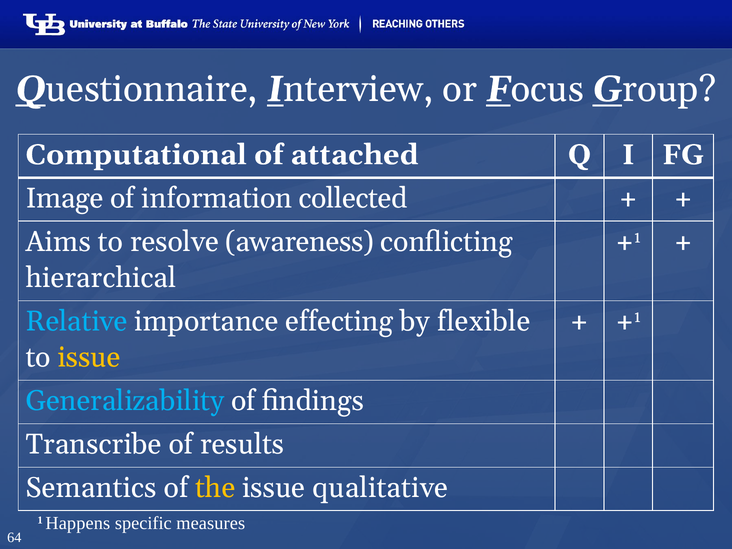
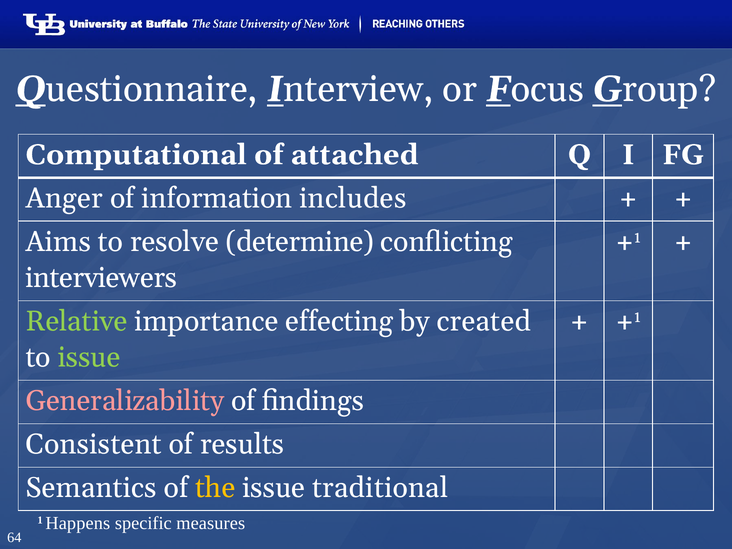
Image: Image -> Anger
collected: collected -> includes
awareness: awareness -> determine
hierarchical: hierarchical -> interviewers
Relative colour: light blue -> light green
flexible: flexible -> created
issue at (89, 357) colour: yellow -> light green
Generalizability colour: light blue -> pink
Transcribe: Transcribe -> Consistent
qualitative: qualitative -> traditional
